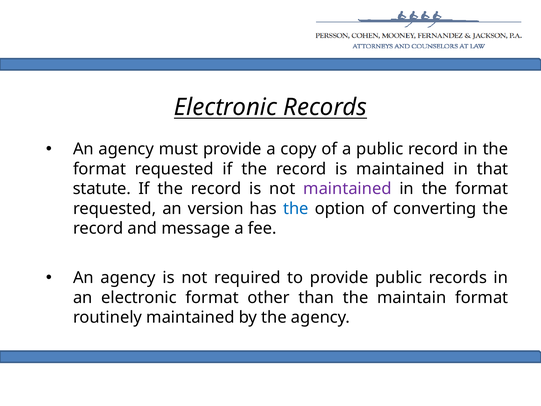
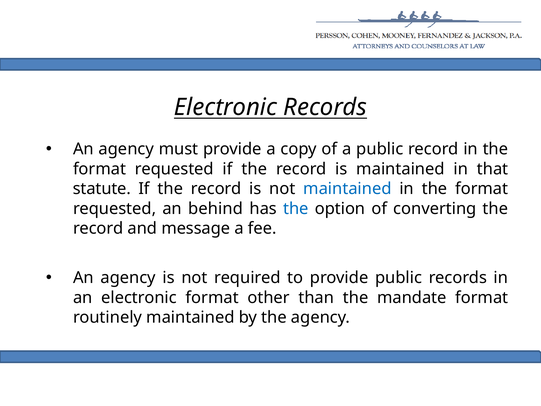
maintained at (347, 189) colour: purple -> blue
version: version -> behind
maintain: maintain -> mandate
